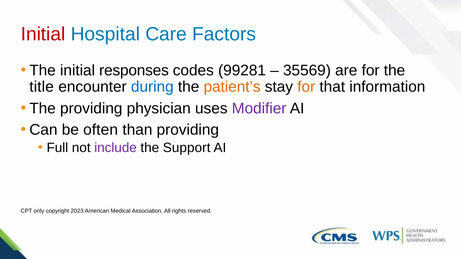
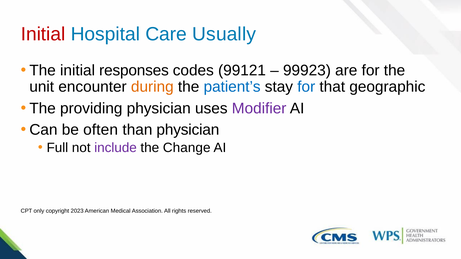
Factors: Factors -> Usually
99281: 99281 -> 99121
35569: 35569 -> 99923
title: title -> unit
during colour: blue -> orange
patient’s colour: orange -> blue
for at (306, 87) colour: orange -> blue
information: information -> geographic
than providing: providing -> physician
Support: Support -> Change
